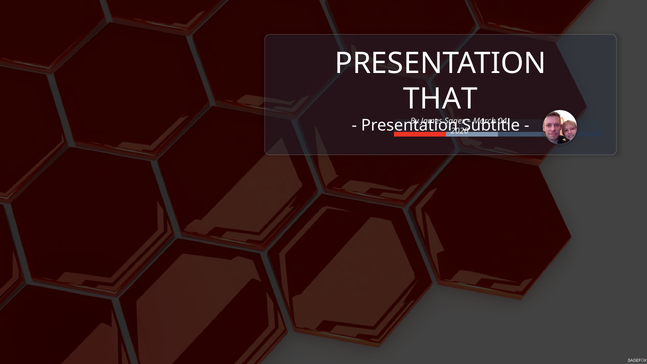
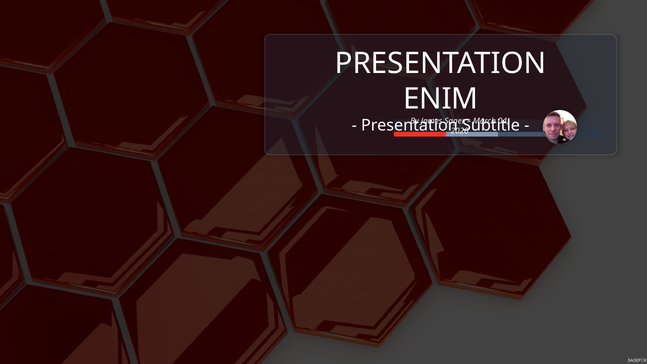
THAT: THAT -> ENIM
